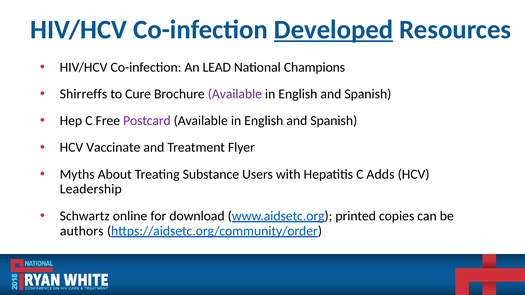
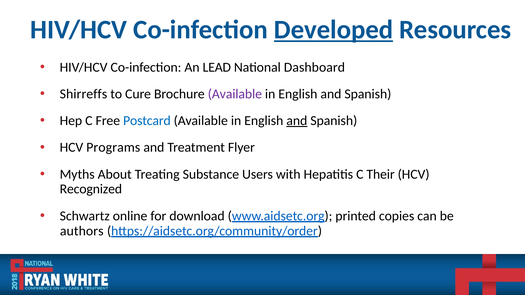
Champions: Champions -> Dashboard
Postcard colour: purple -> blue
and at (297, 121) underline: none -> present
Vaccinate: Vaccinate -> Programs
Adds: Adds -> Their
Leadership: Leadership -> Recognized
